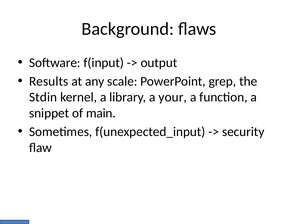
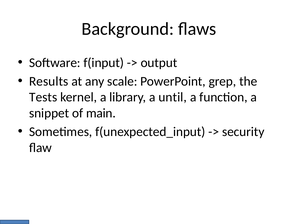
Stdin: Stdin -> Tests
your: your -> until
